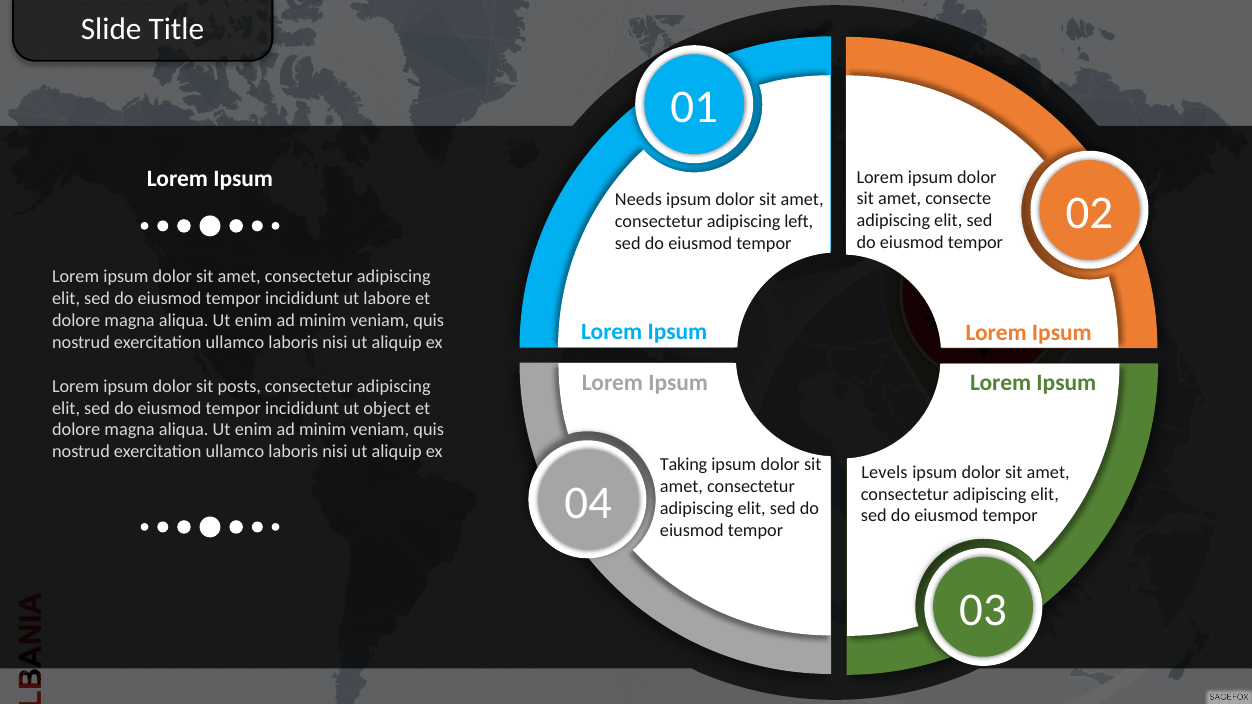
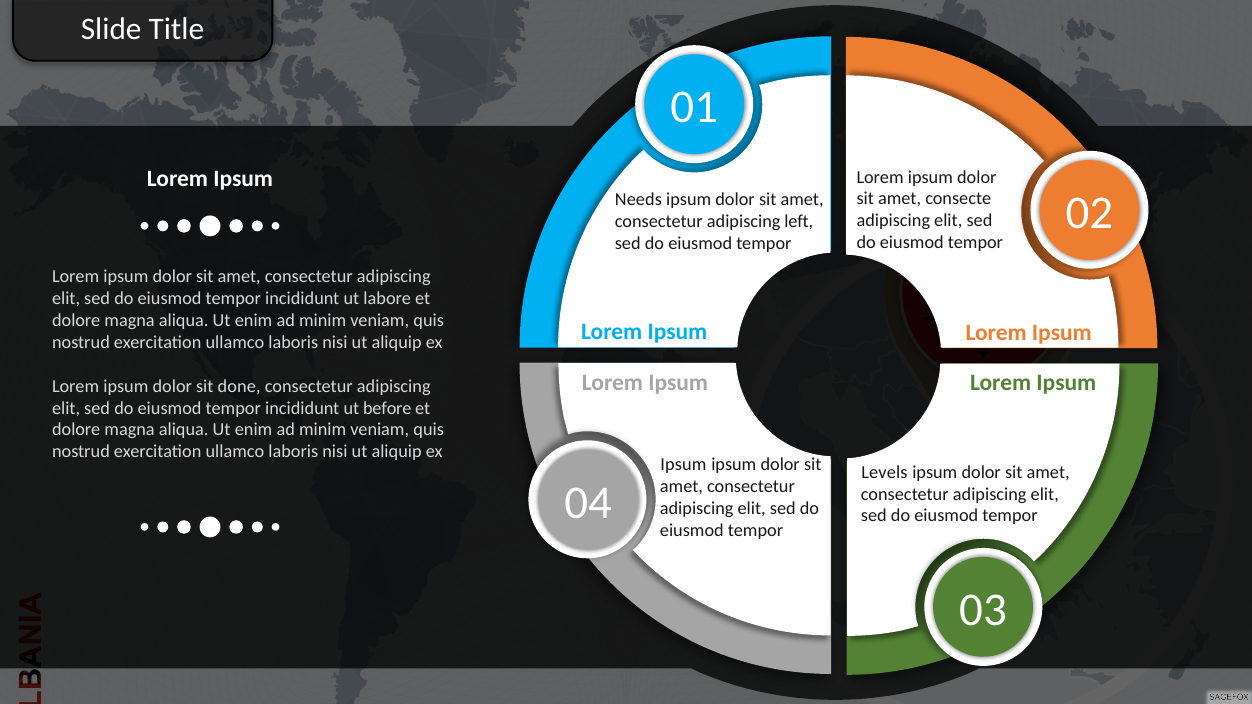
posts: posts -> done
object: object -> before
Taking at (684, 465): Taking -> Ipsum
